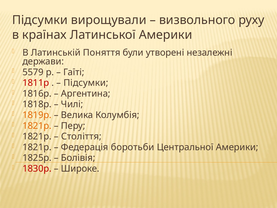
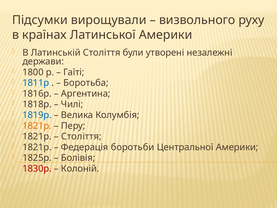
Латинській Поняття: Поняття -> Століття
5579: 5579 -> 1800
1811р colour: red -> blue
Підсумки at (86, 83): Підсумки -> Боротьба
1819р colour: orange -> blue
Широке: Широке -> Колоній
